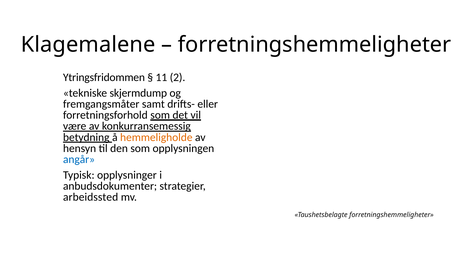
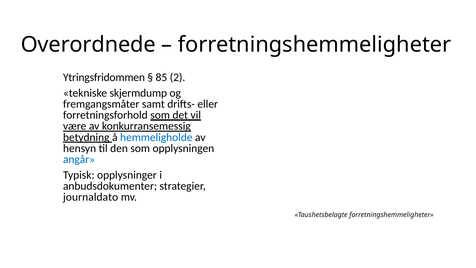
Klagemalene: Klagemalene -> Overordnede
11: 11 -> 85
hemmeligholde colour: orange -> blue
arbeidssted: arbeidssted -> journaldato
